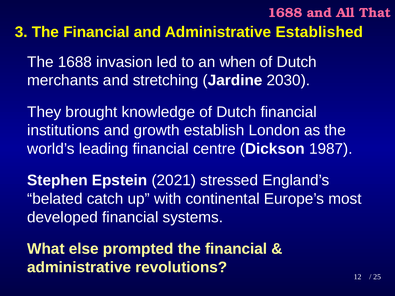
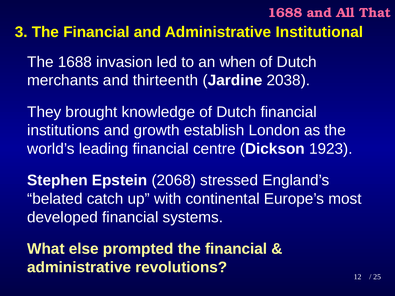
Established: Established -> Institutional
stretching: stretching -> thirteenth
2030: 2030 -> 2038
1987: 1987 -> 1923
2021: 2021 -> 2068
